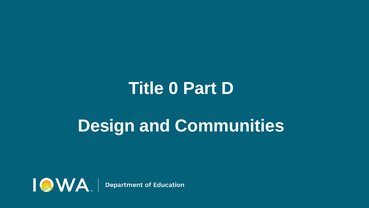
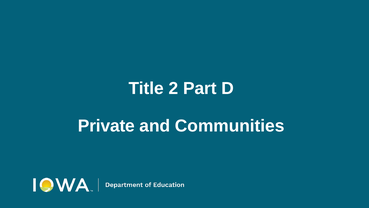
0: 0 -> 2
Design: Design -> Private
